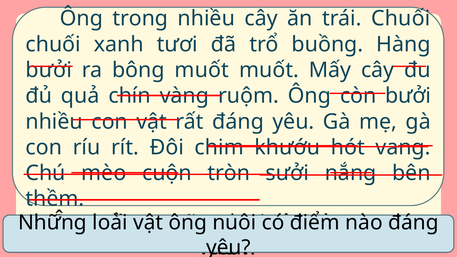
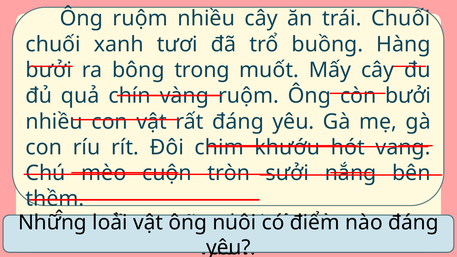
Ông trọng: trọng -> ruộm
bông muốt: muốt -> trọng
